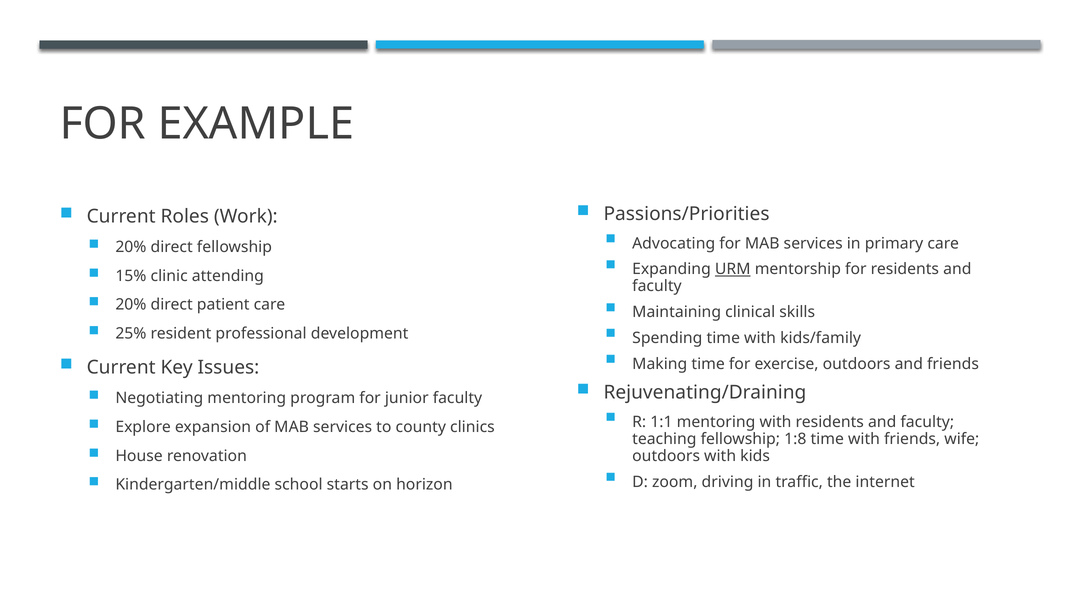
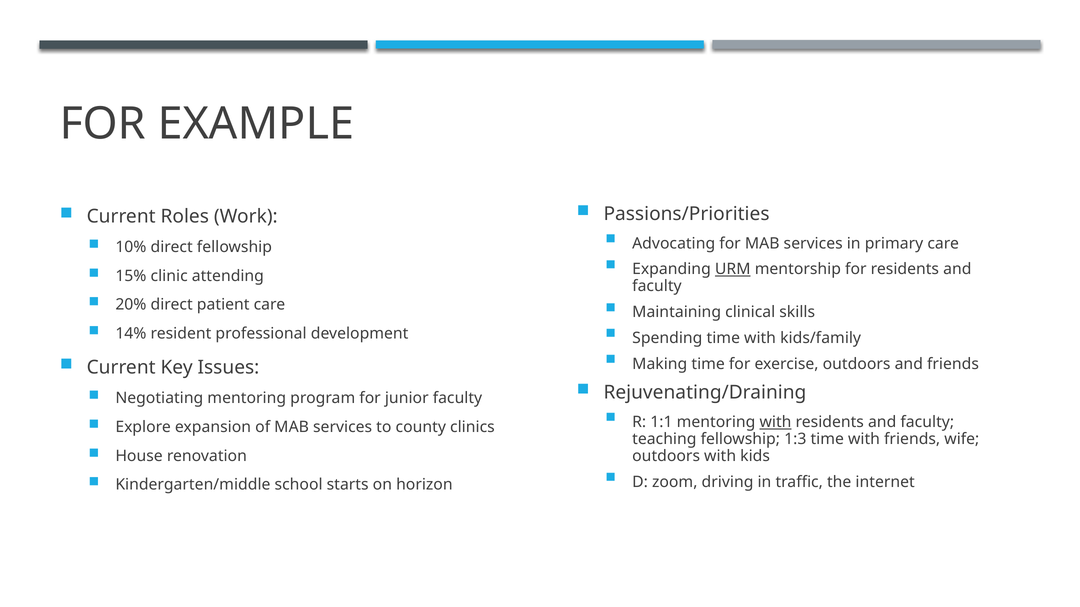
20% at (131, 247): 20% -> 10%
25%: 25% -> 14%
with at (775, 422) underline: none -> present
1:8: 1:8 -> 1:3
